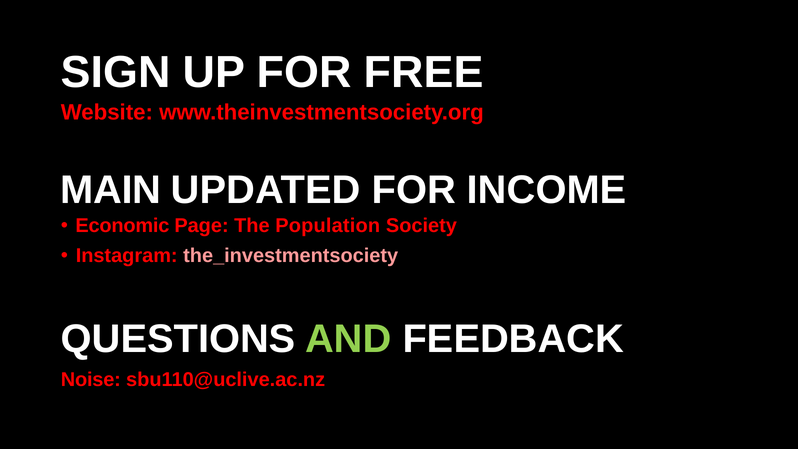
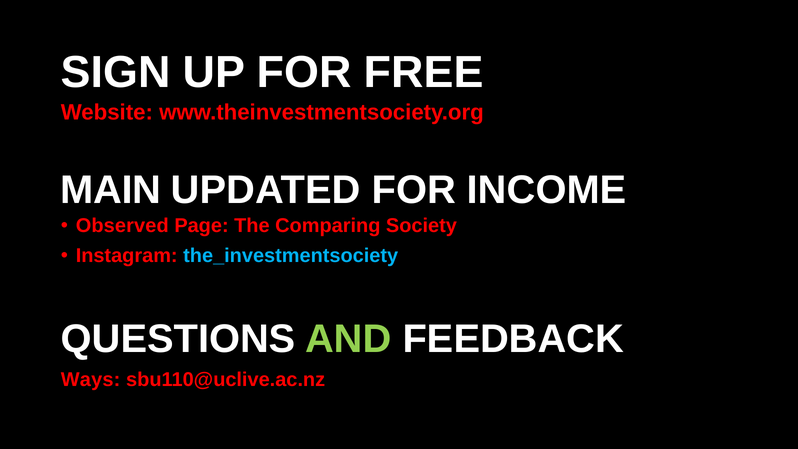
Economic: Economic -> Observed
Population: Population -> Comparing
the_investmentsociety colour: pink -> light blue
Noise: Noise -> Ways
